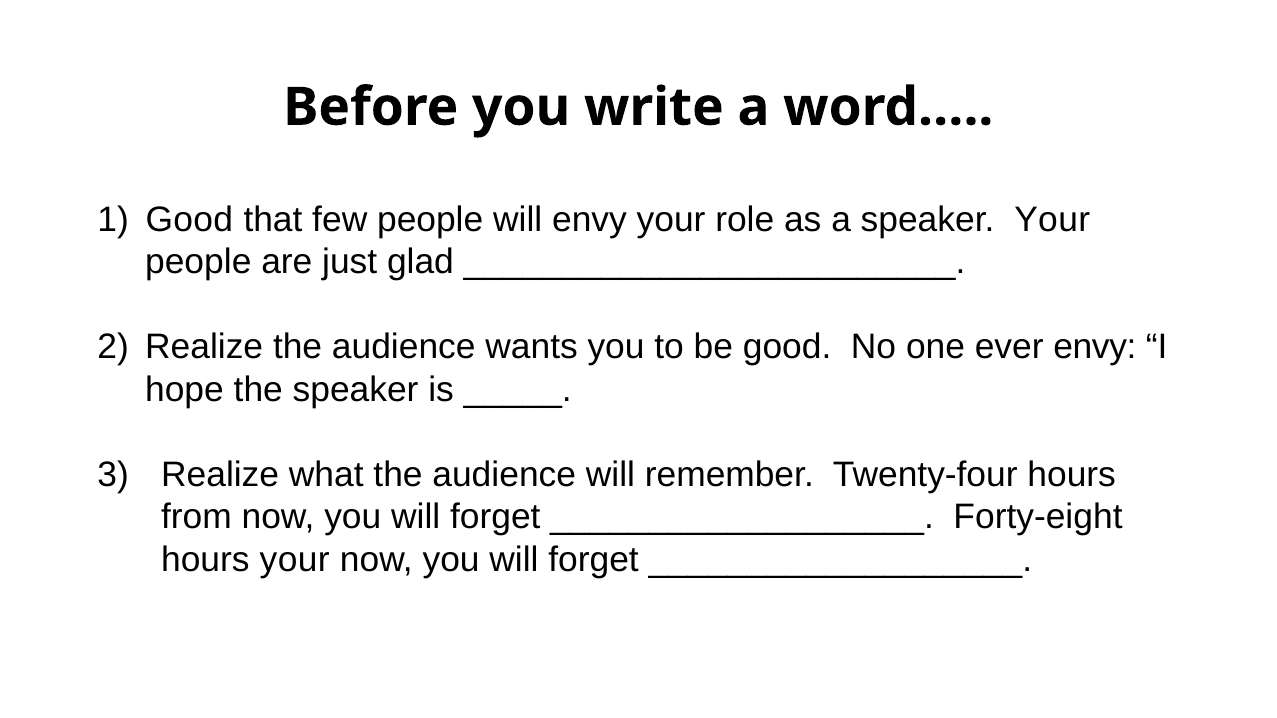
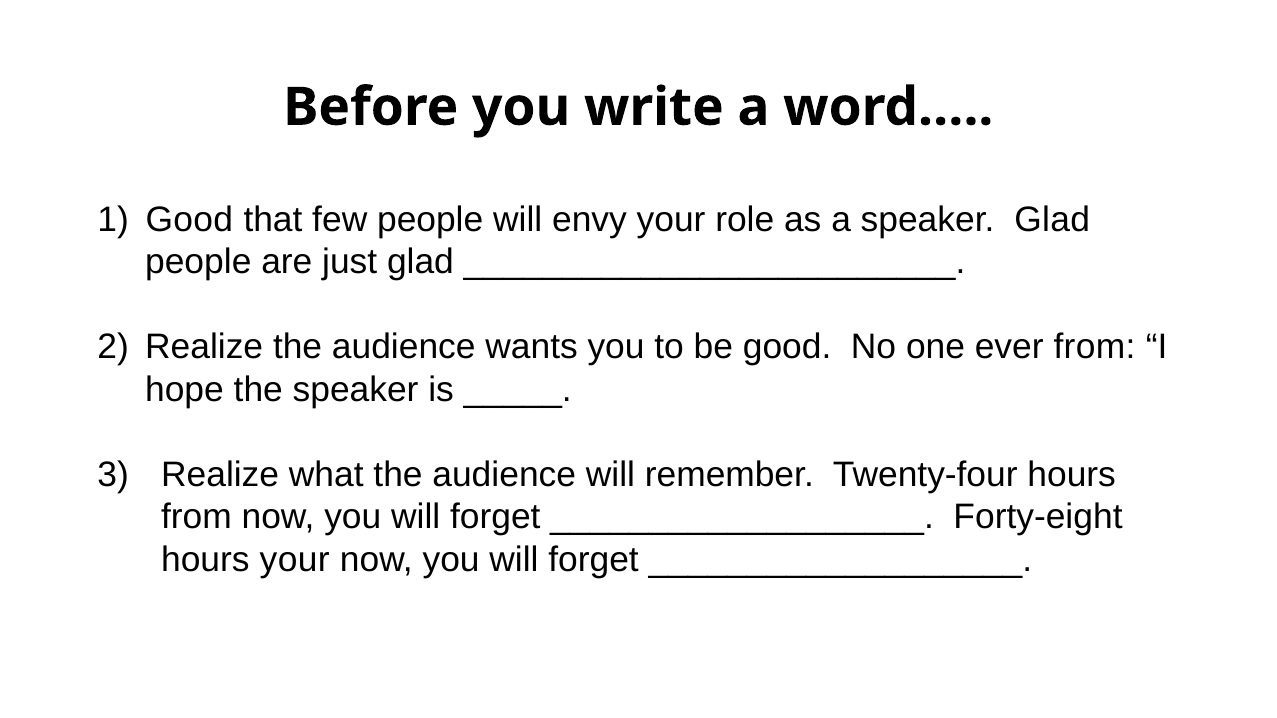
speaker Your: Your -> Glad
ever envy: envy -> from
